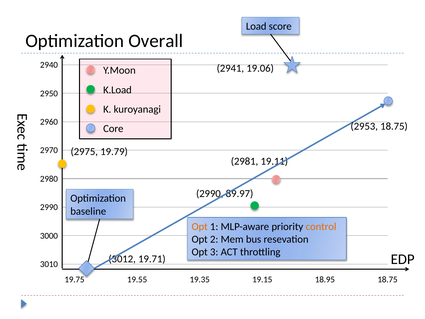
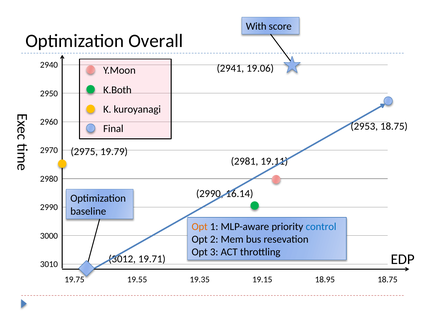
Load: Load -> With
K.Load: K.Load -> K.Both
Core: Core -> Final
89.97: 89.97 -> 16.14
control colour: orange -> blue
